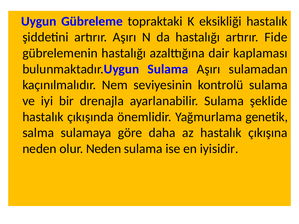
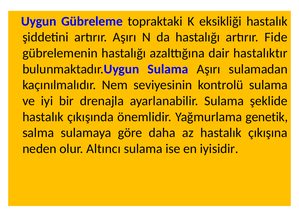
kaplaması: kaplaması -> hastalıktır
olur Neden: Neden -> Altıncı
